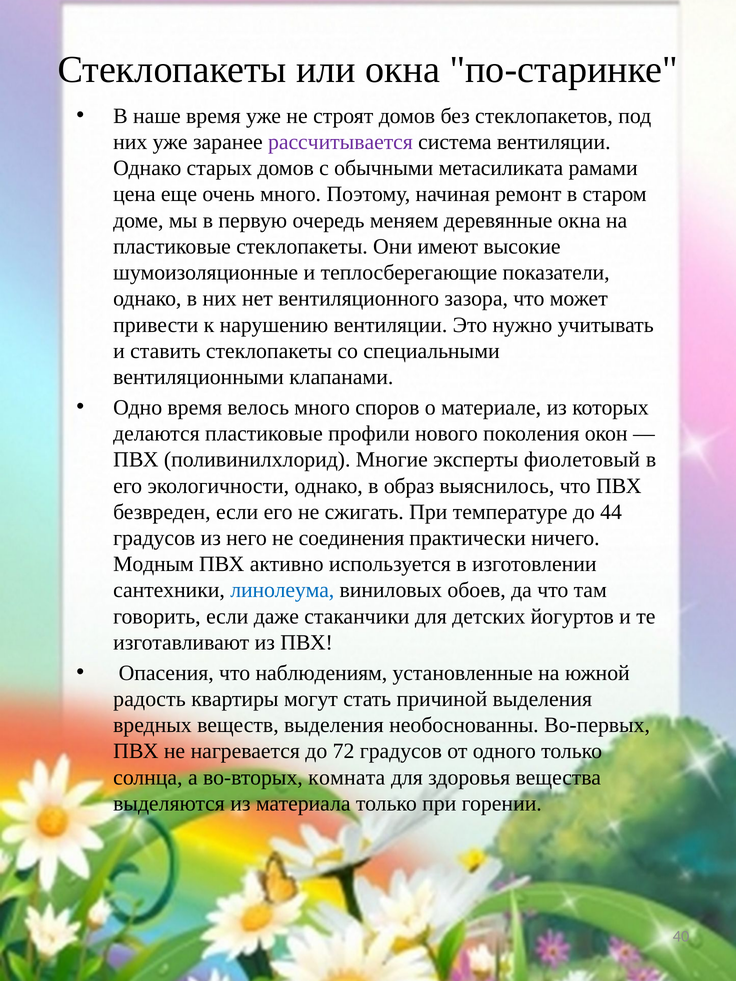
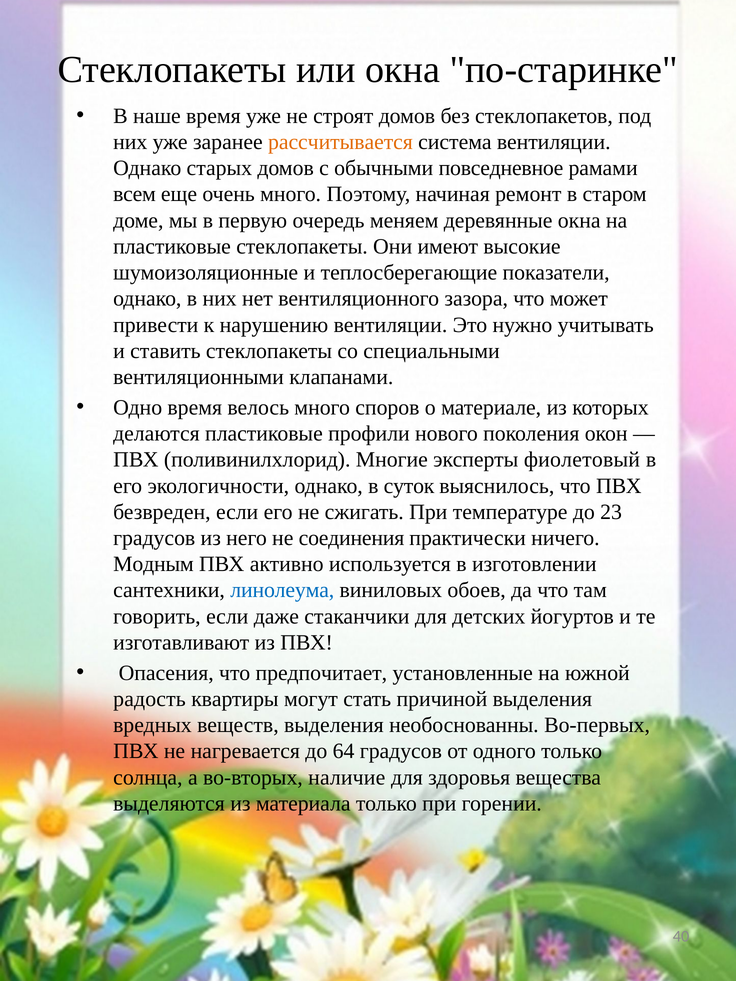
рассчитывается colour: purple -> orange
метасиликата: метасиликата -> повседневное
цена: цена -> всем
образ: образ -> суток
44: 44 -> 23
наблюдениям: наблюдениям -> предпочитает
72: 72 -> 64
комната: комната -> наличие
